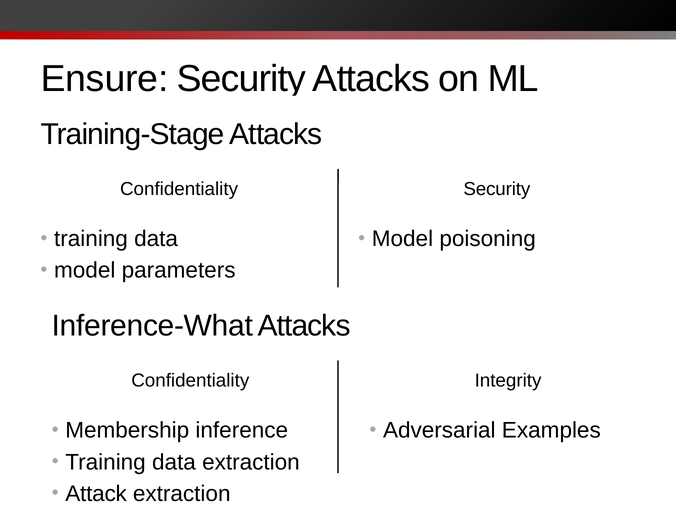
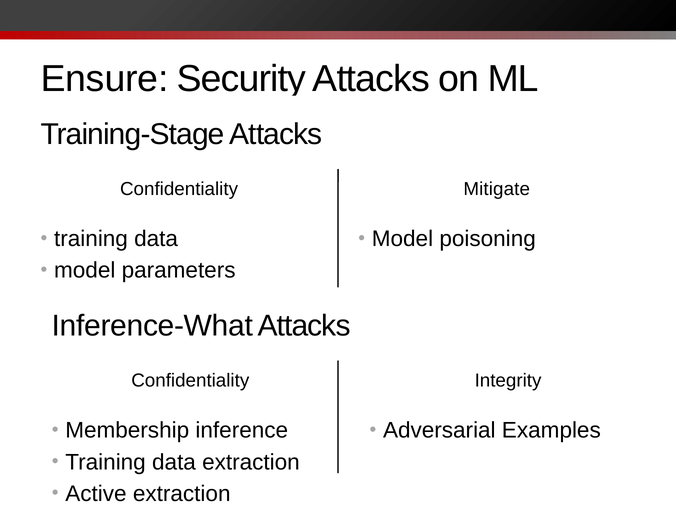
Security at (497, 189): Security -> Mitigate
Attack: Attack -> Active
